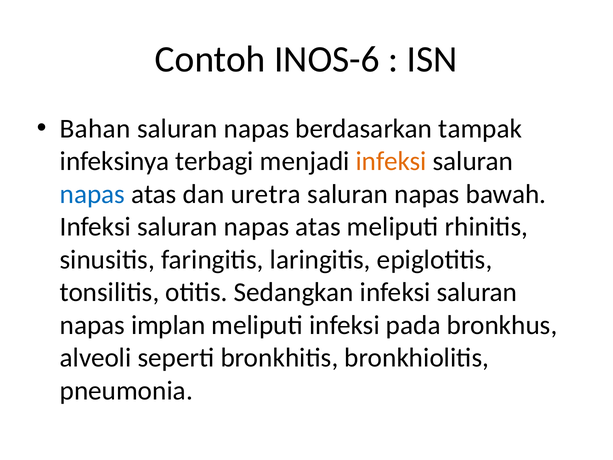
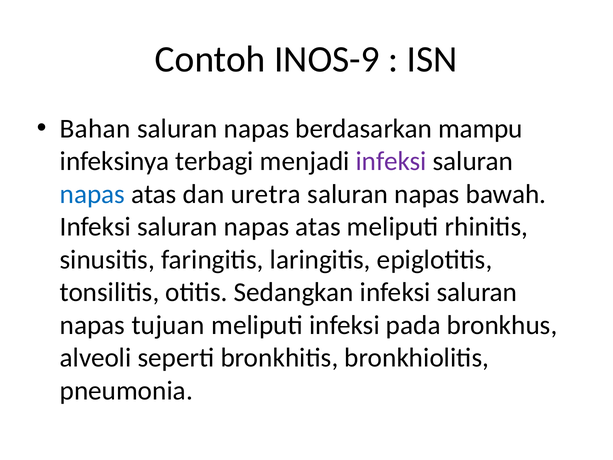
INOS-6: INOS-6 -> INOS-9
tampak: tampak -> mampu
infeksi at (391, 161) colour: orange -> purple
implan: implan -> tujuan
